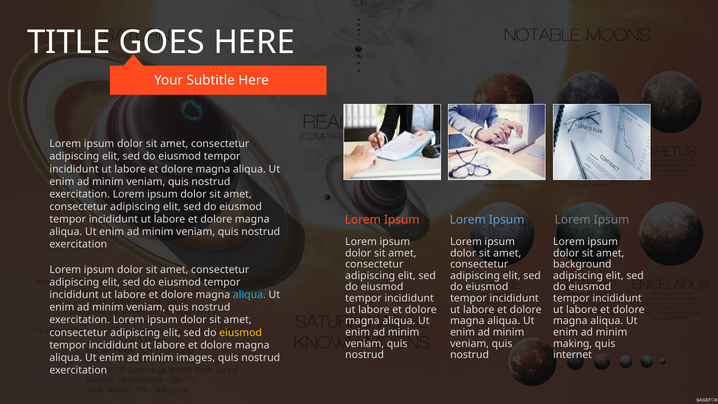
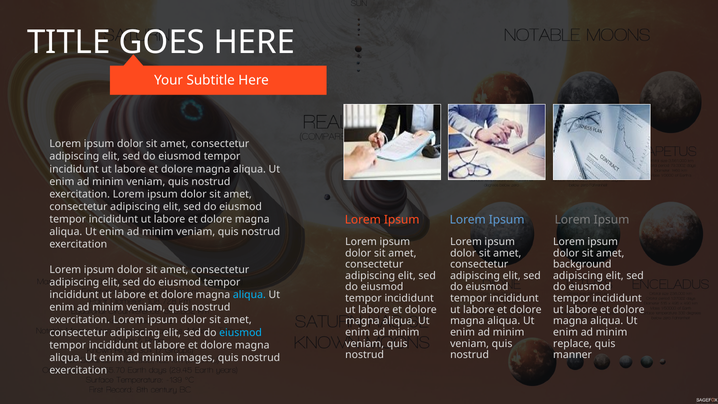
eiusmod at (241, 332) colour: yellow -> light blue
making: making -> replace
internet: internet -> manner
